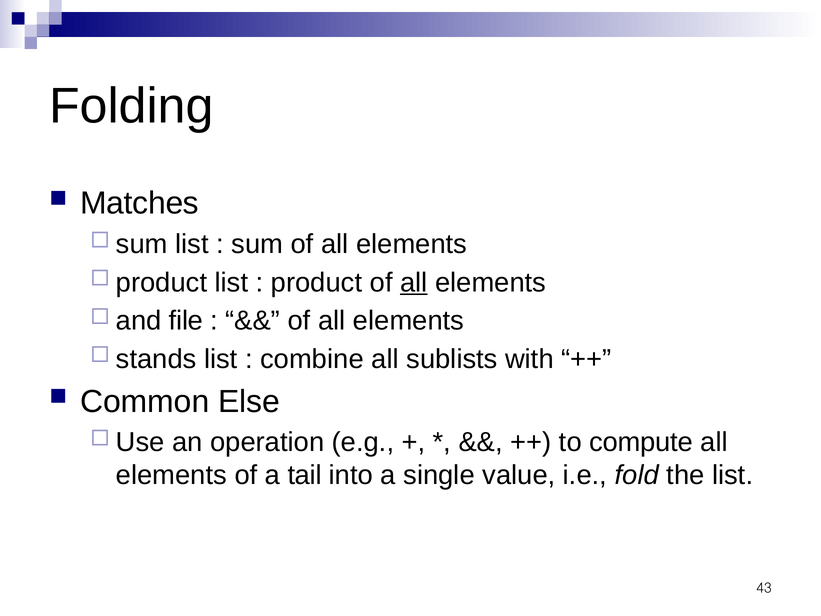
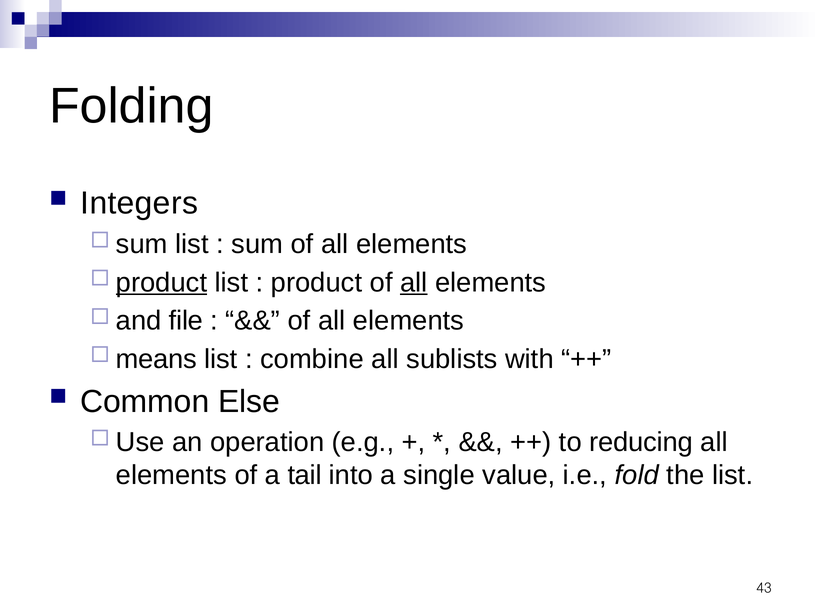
Matches: Matches -> Integers
product at (162, 282) underline: none -> present
stands: stands -> means
compute: compute -> reducing
